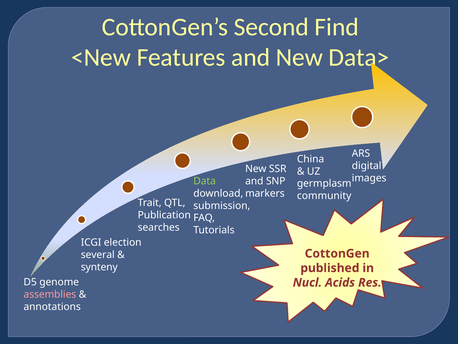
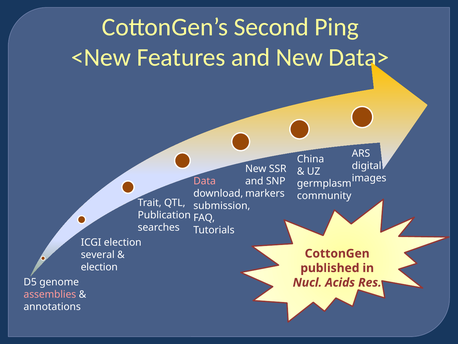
Find: Find -> Ping
Data colour: light green -> pink
synteny at (99, 267): synteny -> election
